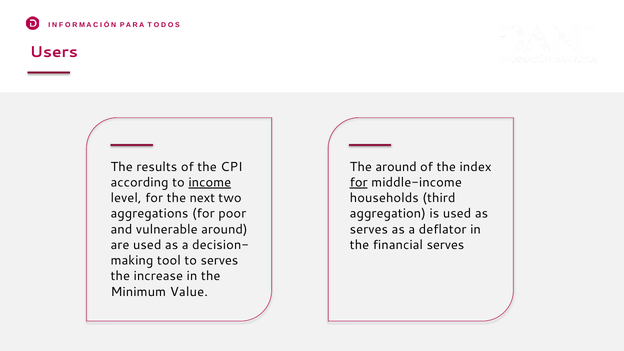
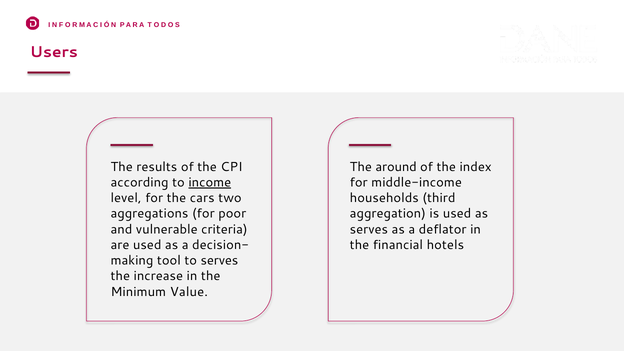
for at (359, 182) underline: present -> none
next: next -> cars
vulnerable around: around -> criteria
financial serves: serves -> hotels
